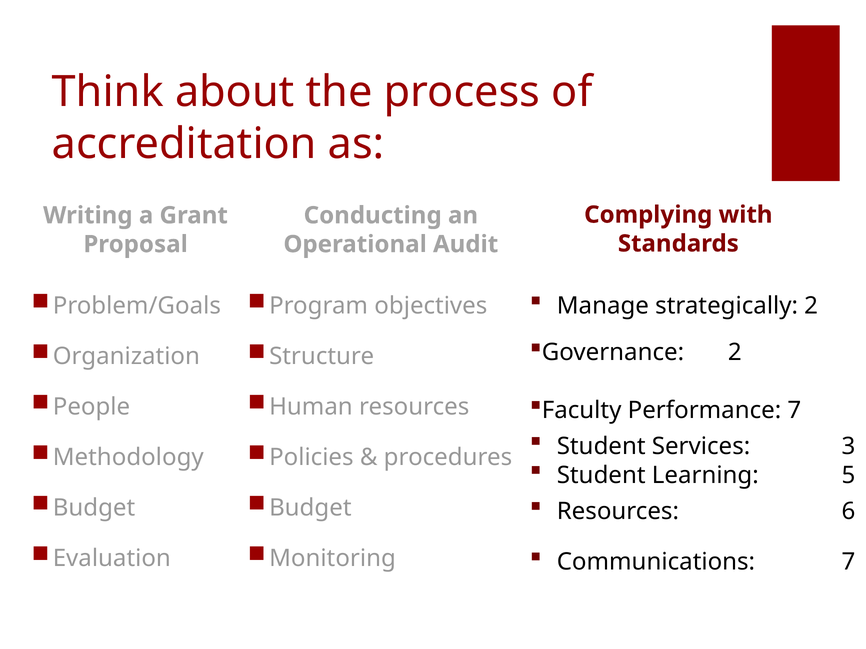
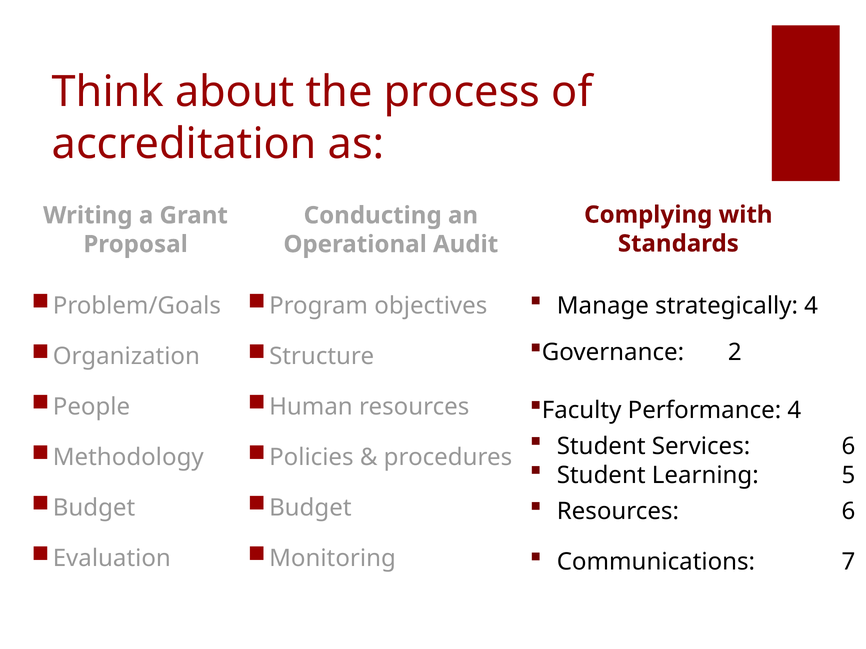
strategically 2: 2 -> 4
Performance 7: 7 -> 4
Services 3: 3 -> 6
